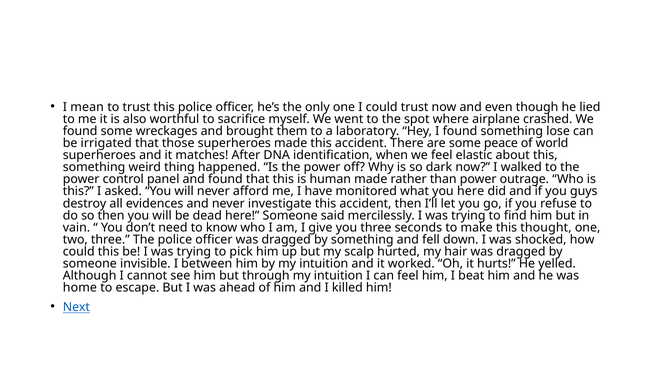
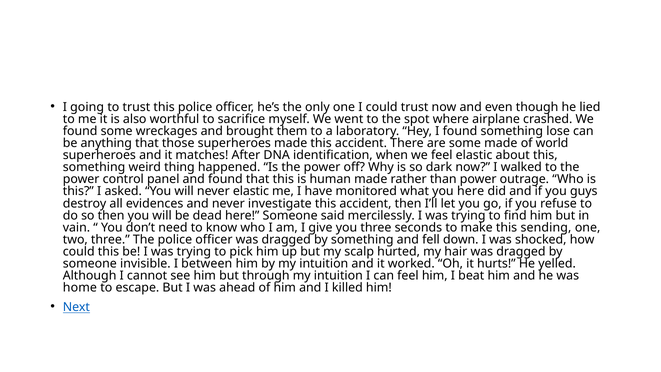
mean: mean -> going
irrigated: irrigated -> anything
some peace: peace -> made
never afford: afford -> elastic
thought: thought -> sending
